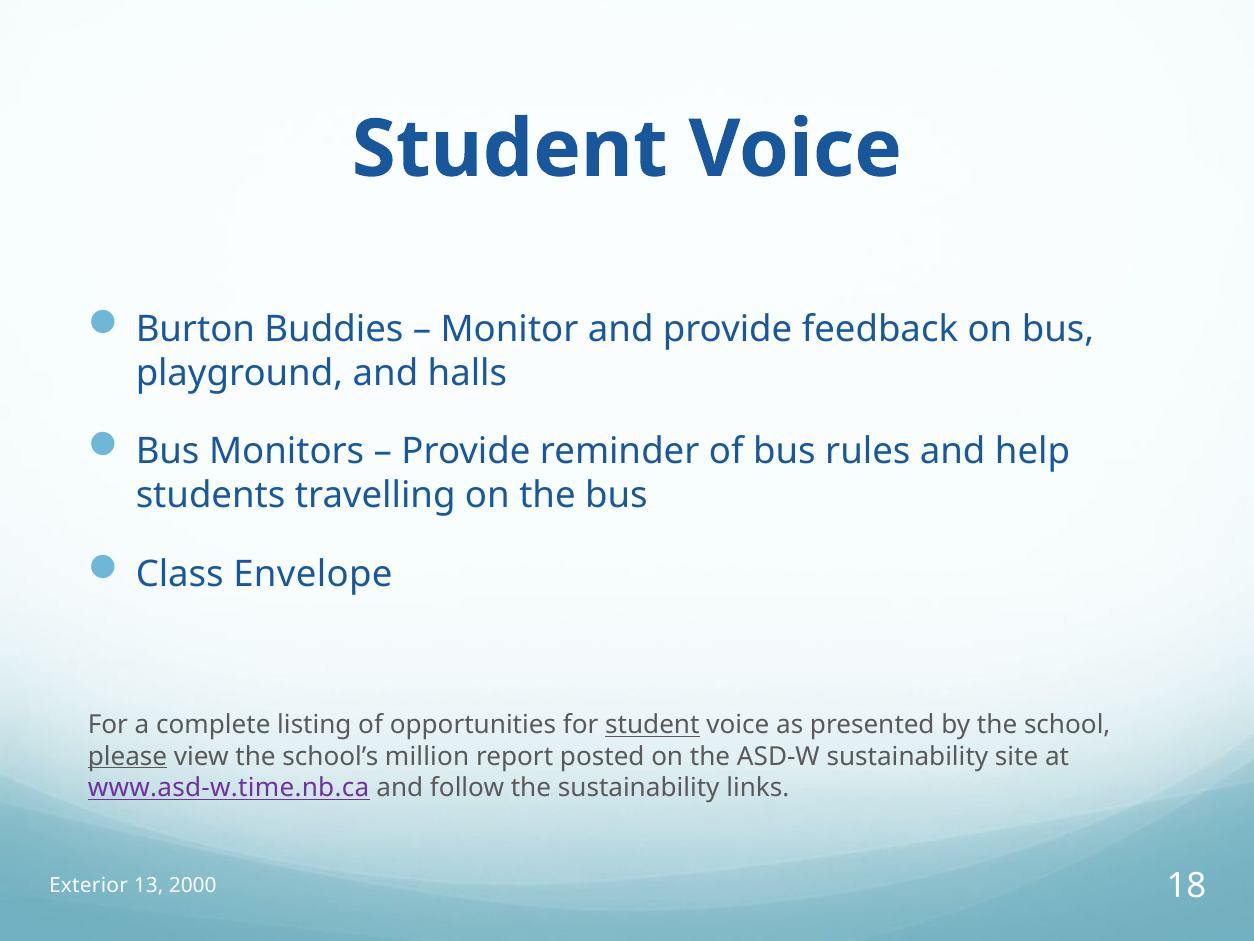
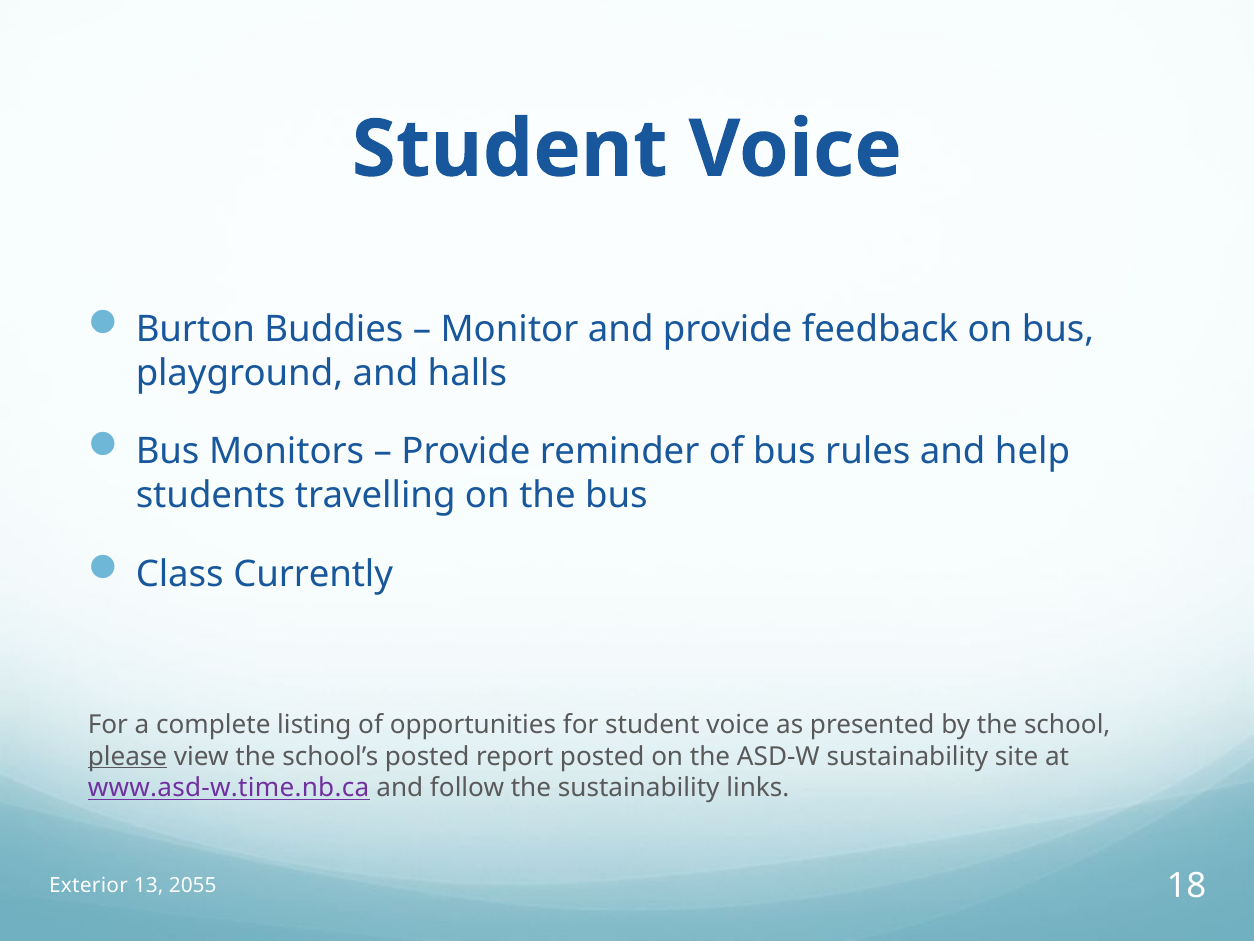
Envelope: Envelope -> Currently
student at (652, 725) underline: present -> none
school’s million: million -> posted
2000: 2000 -> 2055
